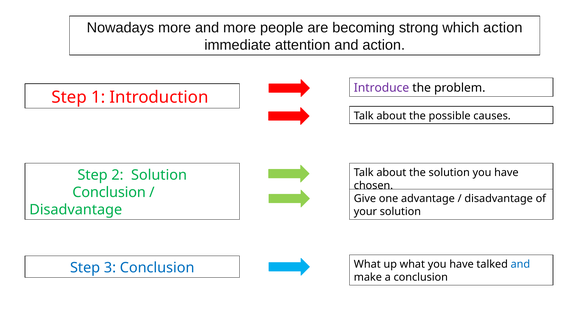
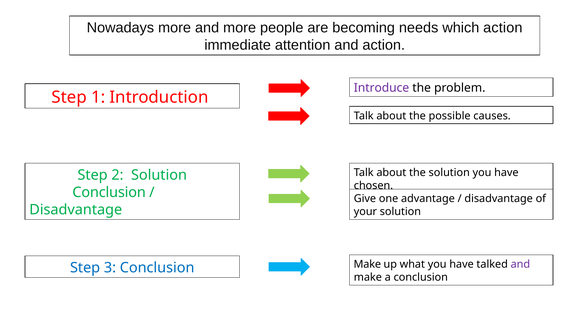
strong: strong -> needs
What at (367, 264): What -> Make
and at (520, 264) colour: blue -> purple
